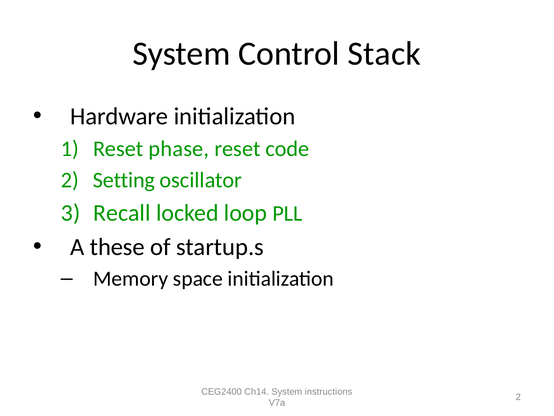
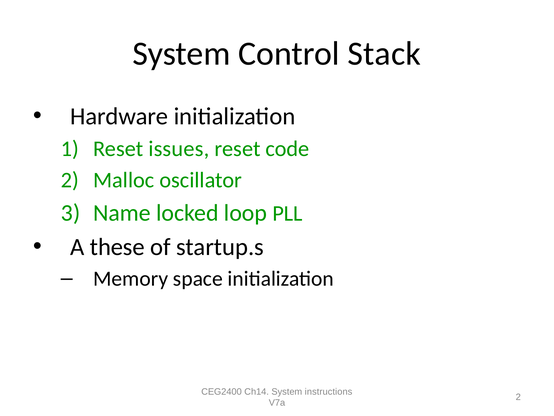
phase: phase -> issues
Setting: Setting -> Malloc
Recall: Recall -> Name
